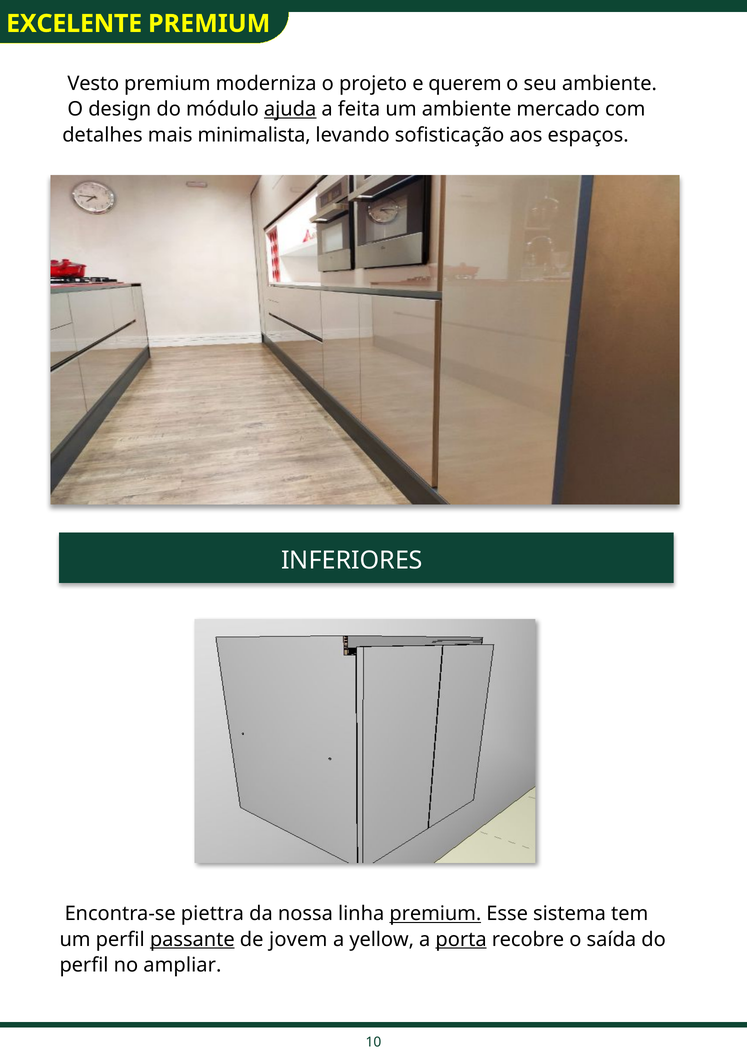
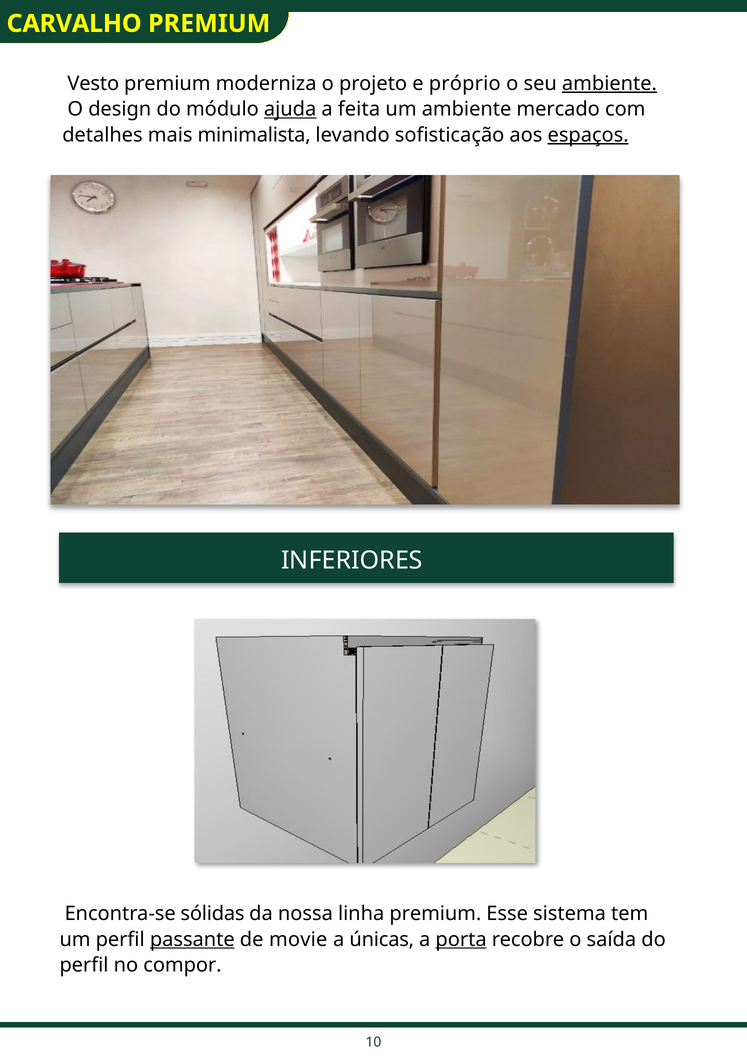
EXCELENTE: EXCELENTE -> CARVALHO
querem: querem -> próprio
ambiente at (609, 84) underline: none -> present
espaços underline: none -> present
piettra: piettra -> sólidas
premium at (435, 914) underline: present -> none
jovem: jovem -> movie
yellow: yellow -> únicas
ampliar: ampliar -> compor
